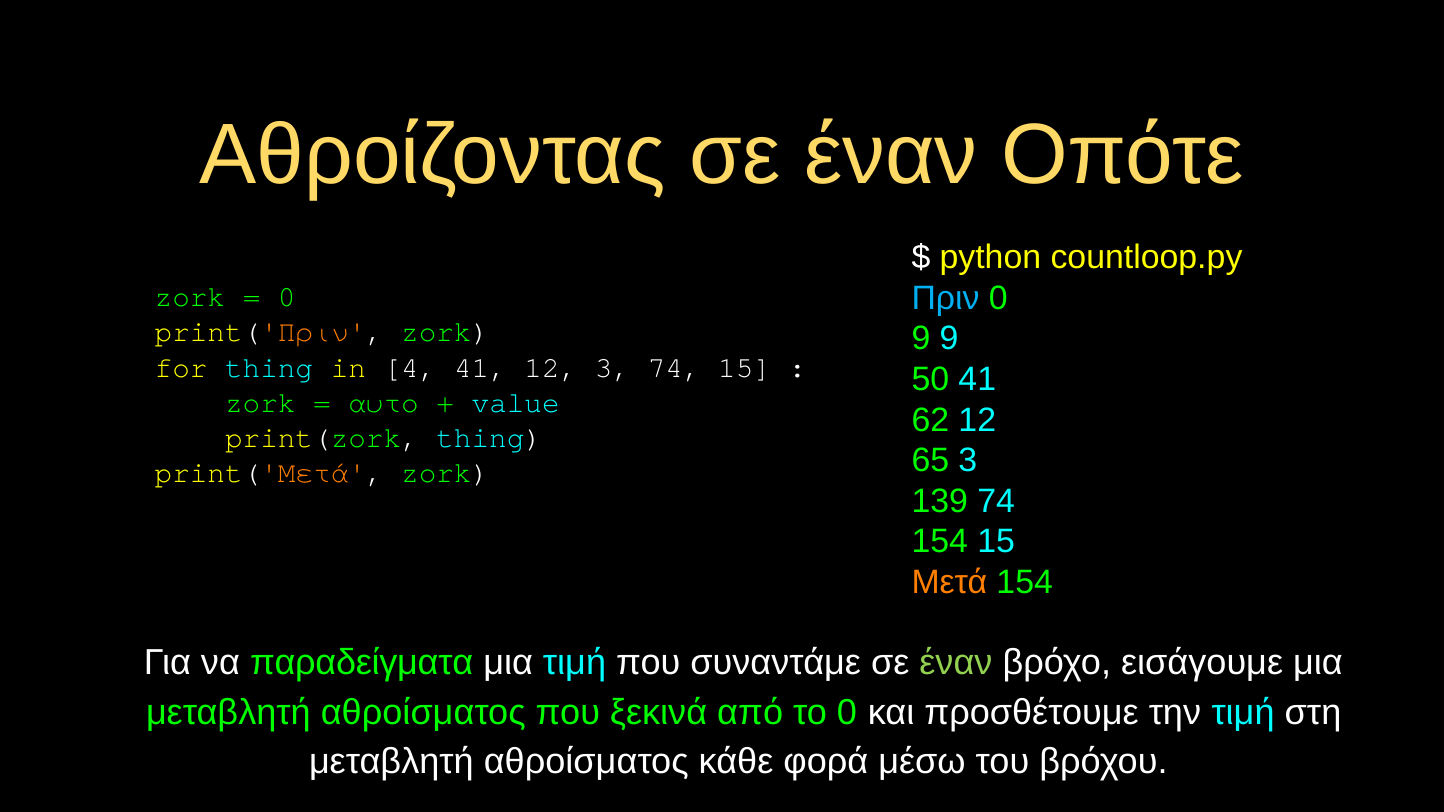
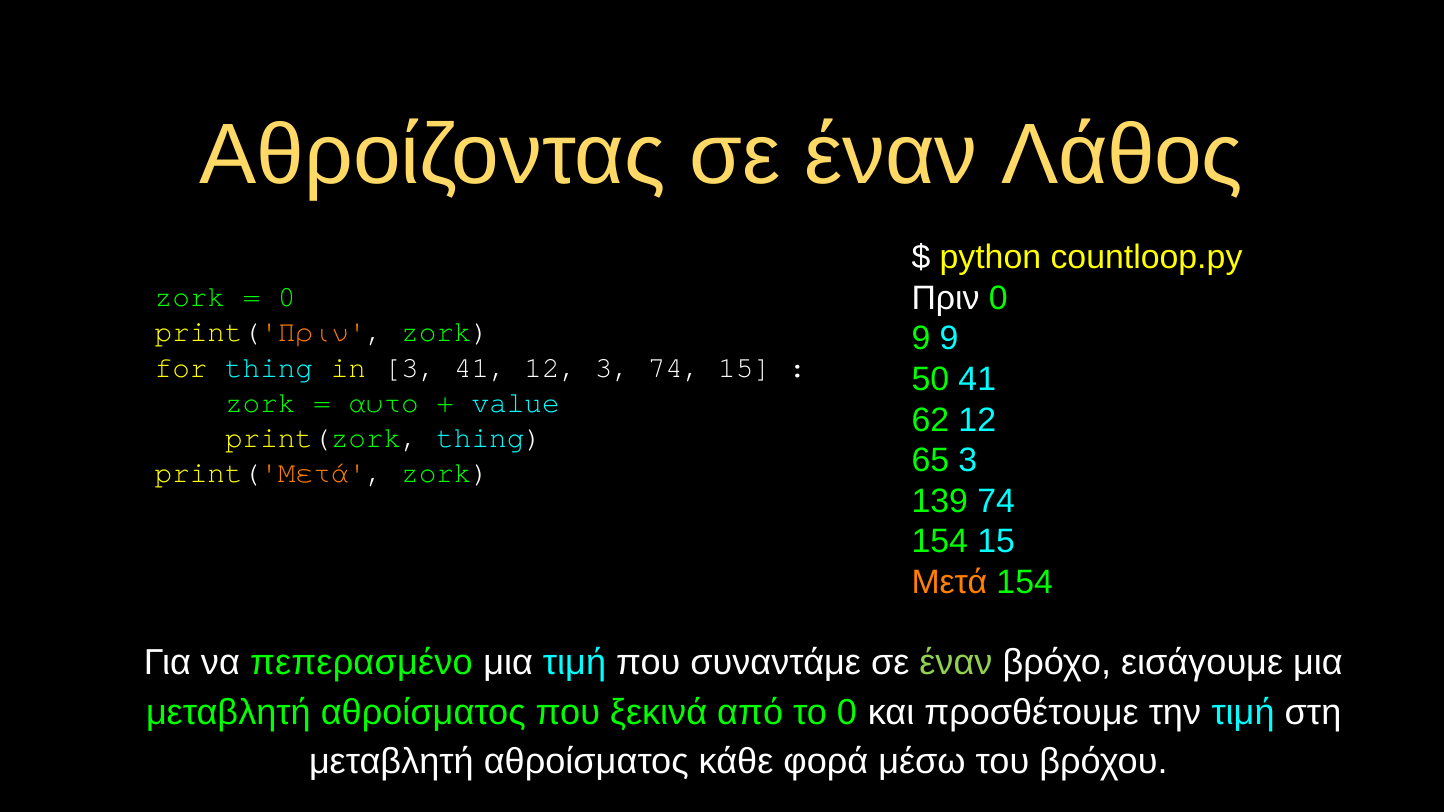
Οπότε: Οπότε -> Λάθος
Πριν colour: light blue -> white
in 4: 4 -> 3
παραδείγματα: παραδείγματα -> πεπερασμένο
